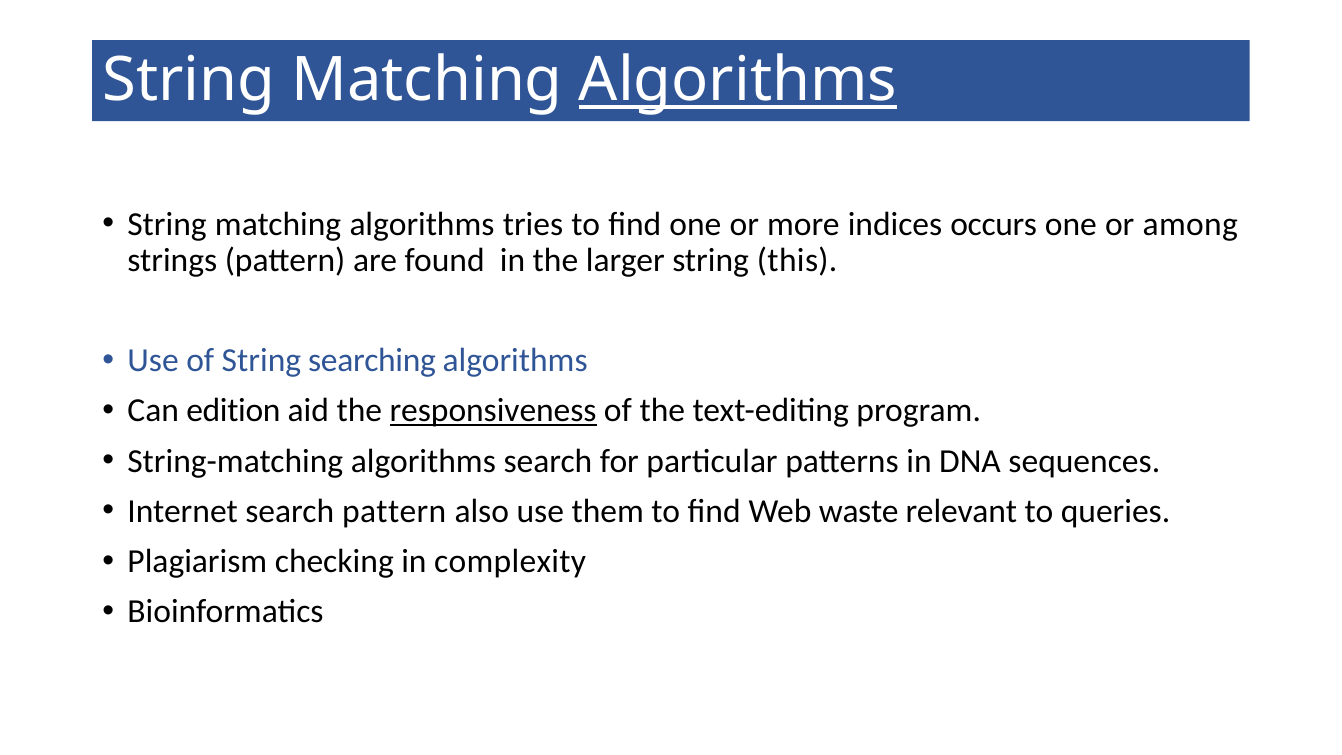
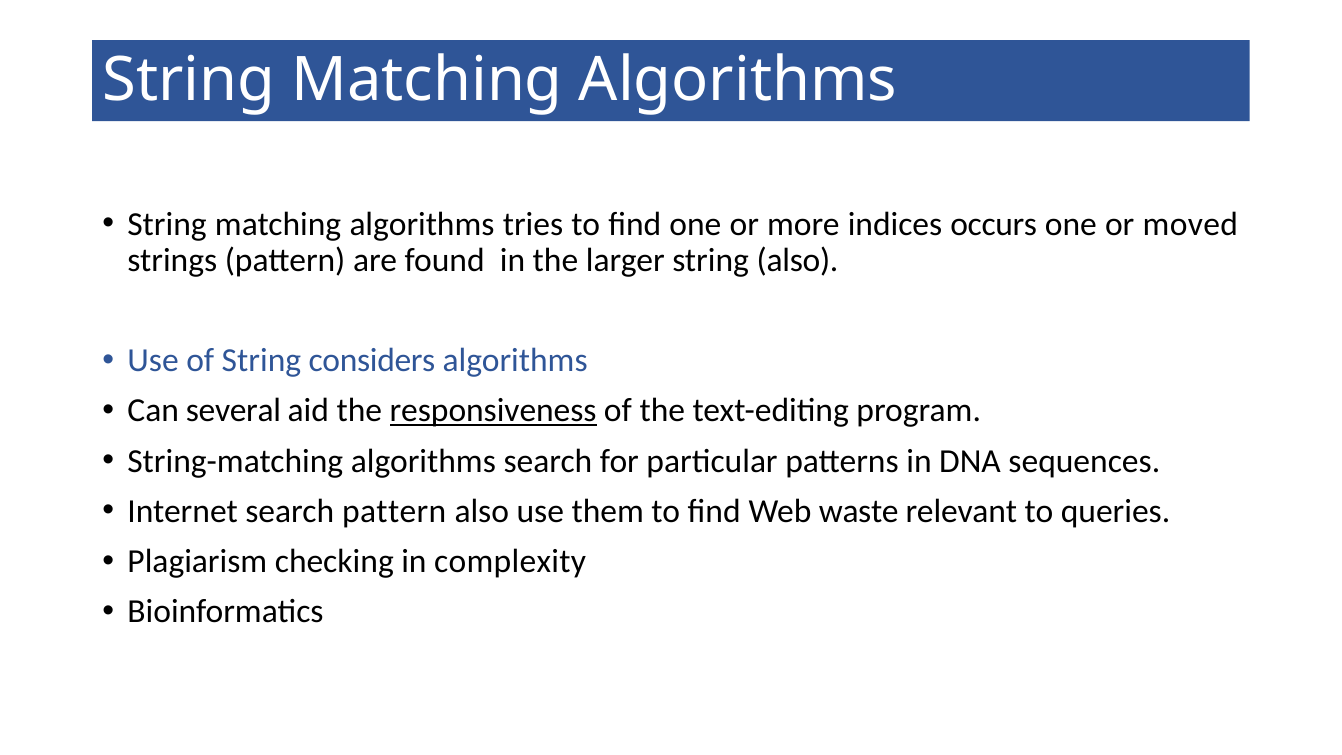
Algorithms at (738, 80) underline: present -> none
among: among -> moved
string this: this -> also
searching: searching -> considers
edition: edition -> several
